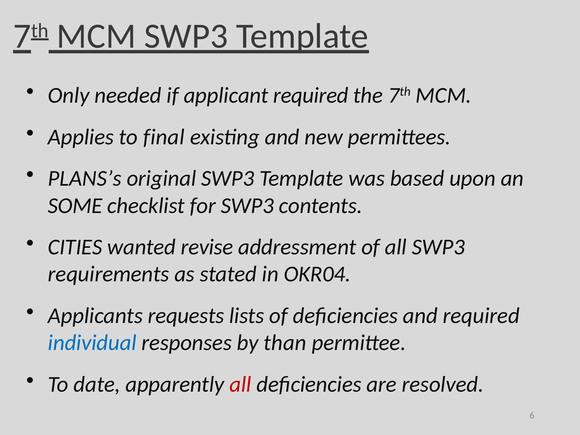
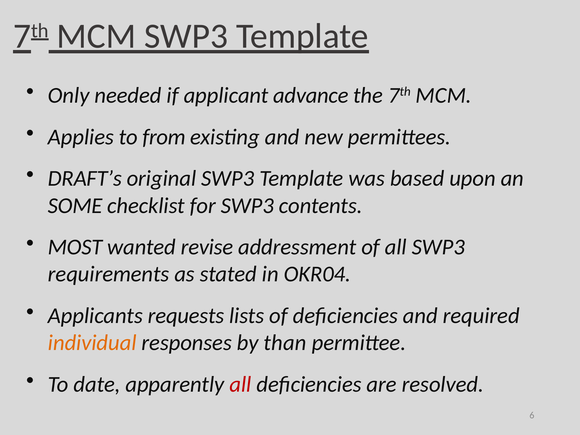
applicant required: required -> advance
final: final -> from
PLANS’s: PLANS’s -> DRAFT’s
CITIES: CITIES -> MOST
individual colour: blue -> orange
